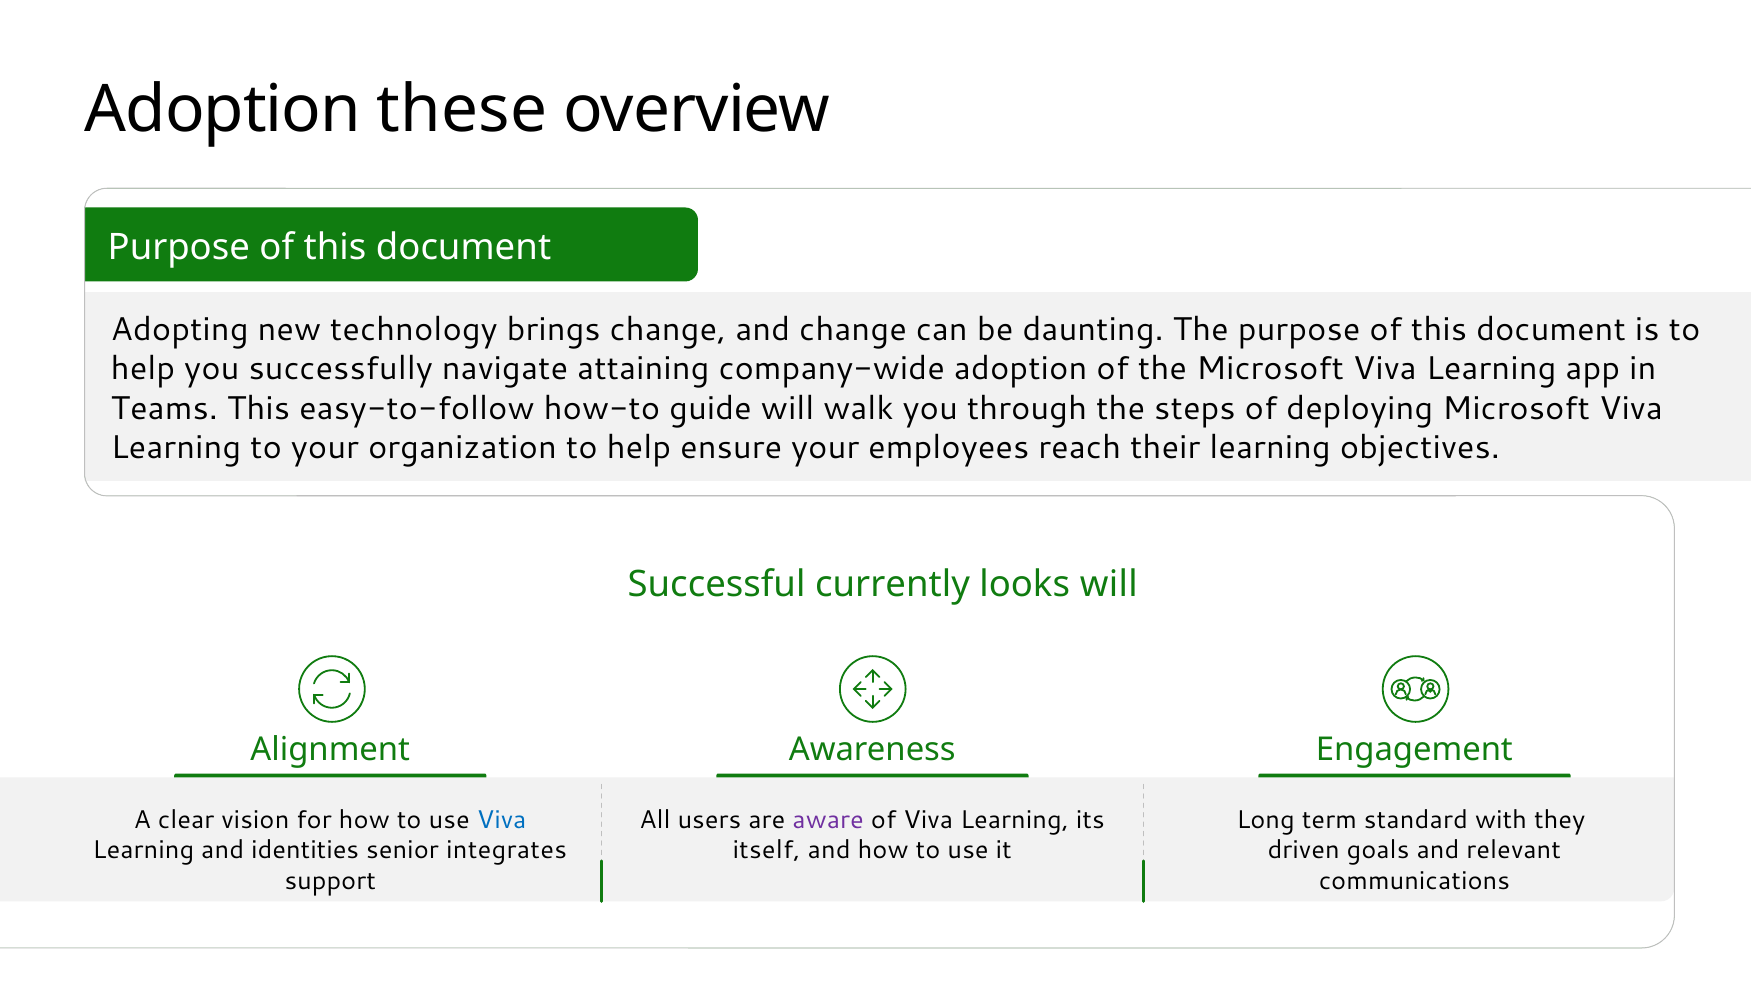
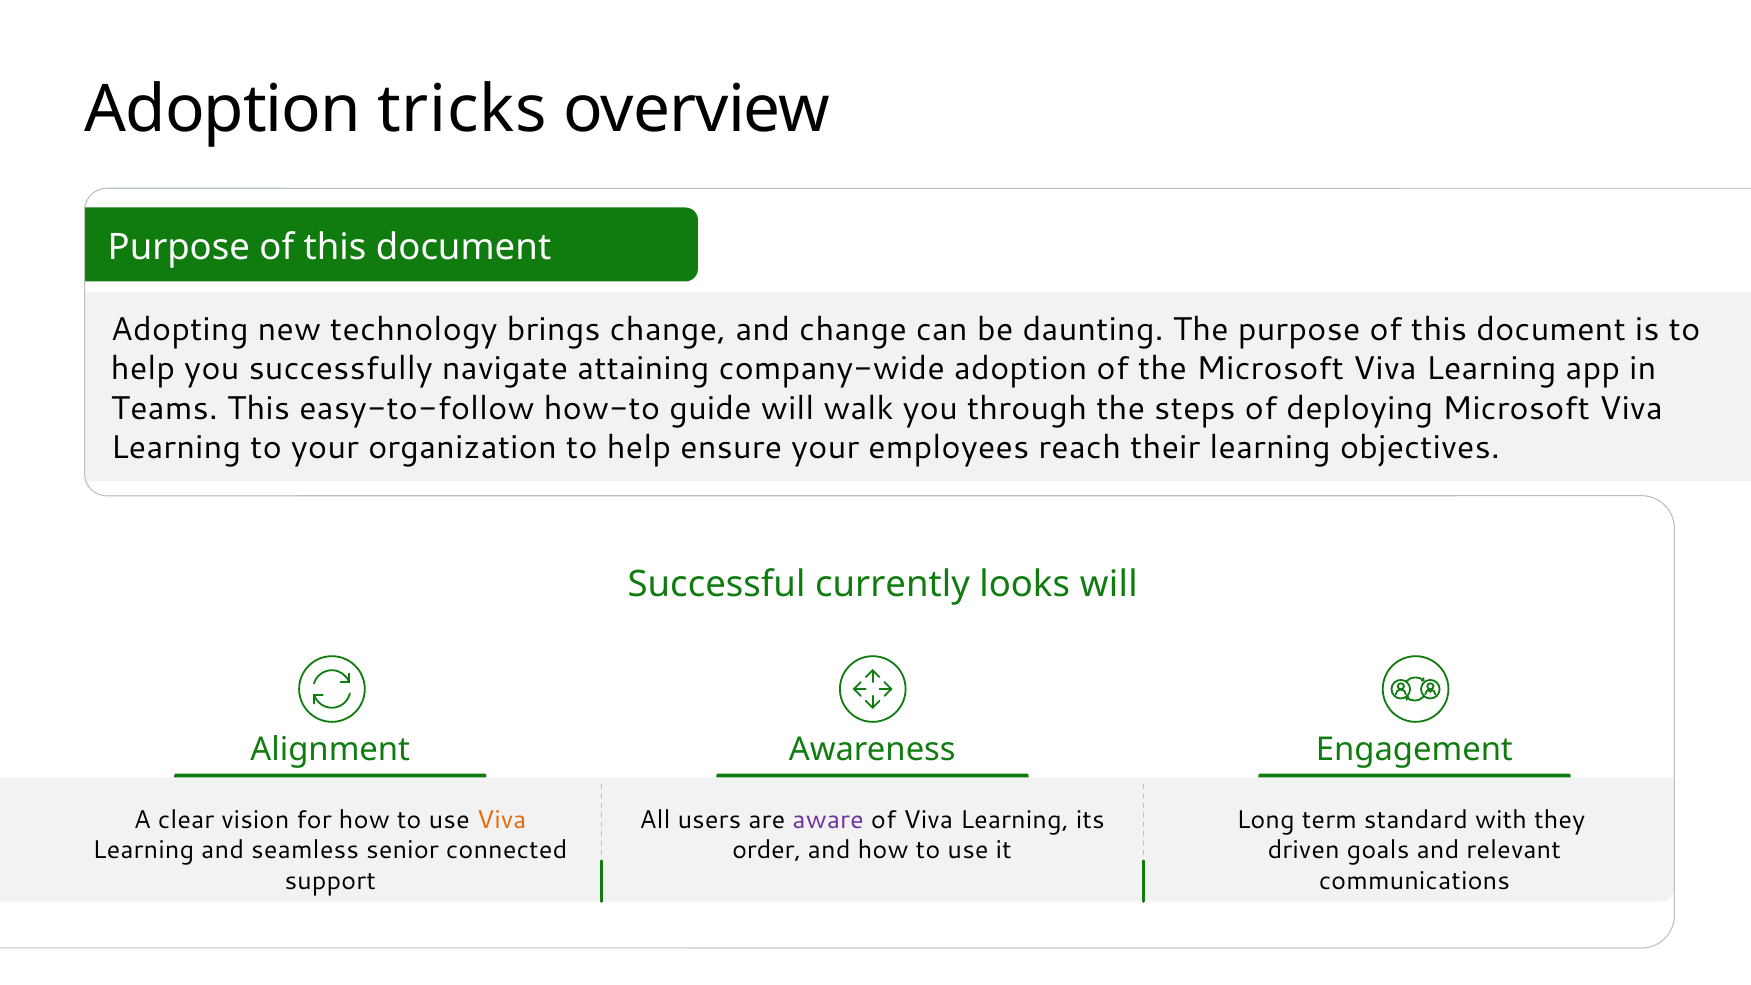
these: these -> tricks
Viva at (502, 820) colour: blue -> orange
identities: identities -> seamless
integrates: integrates -> connected
itself: itself -> order
